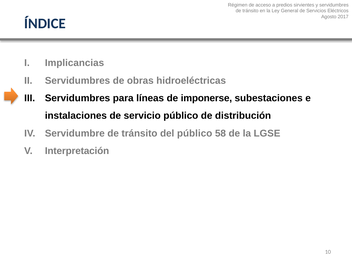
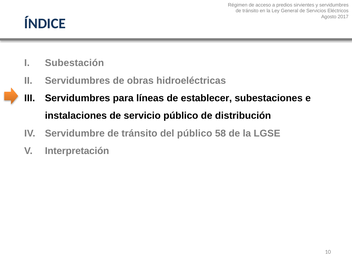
Implicancias: Implicancias -> Subestación
imponerse: imponerse -> establecer
